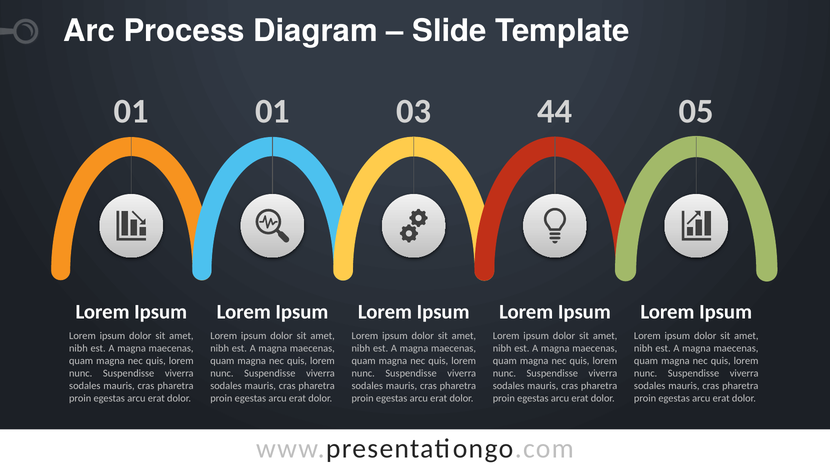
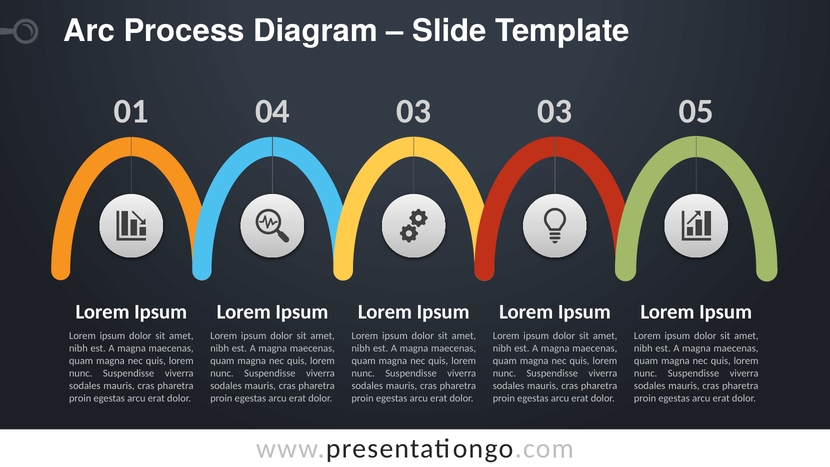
01 01: 01 -> 04
03 44: 44 -> 03
